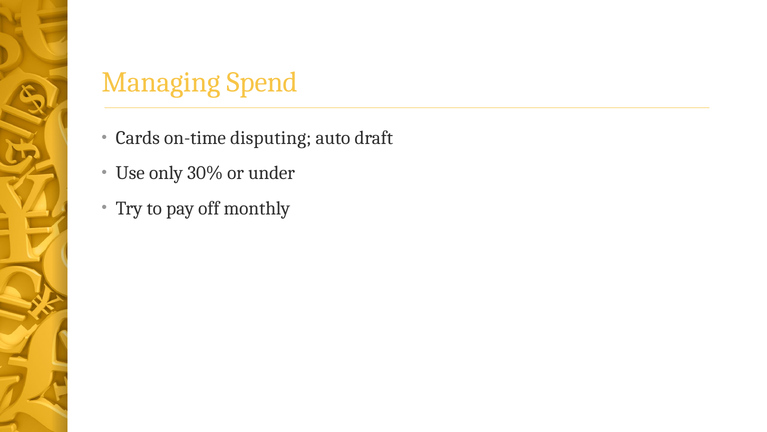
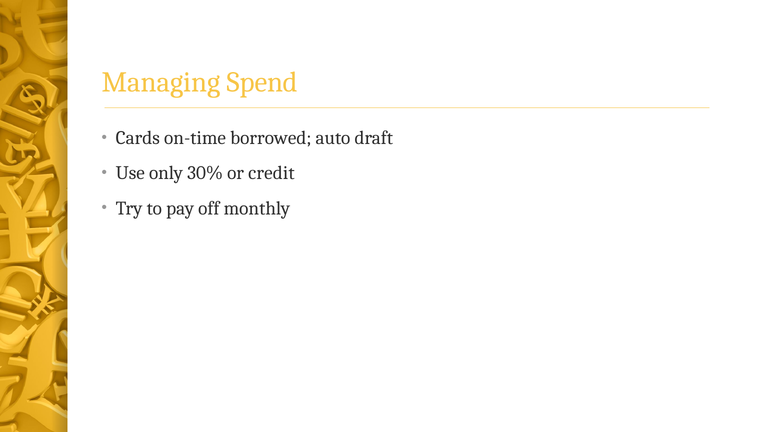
disputing: disputing -> borrowed
under: under -> credit
